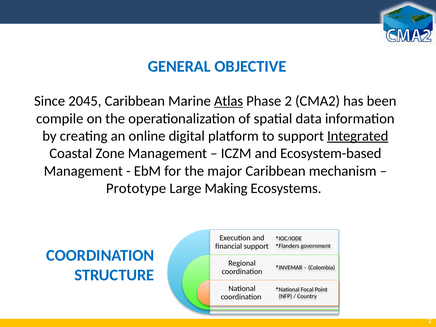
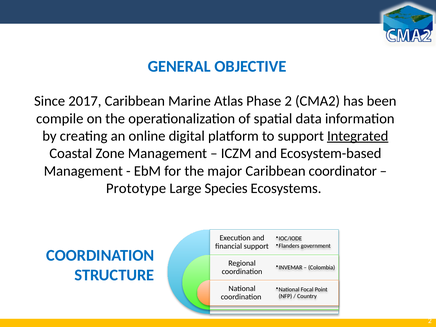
2045: 2045 -> 2017
Atlas underline: present -> none
mechanism: mechanism -> coordinator
Making: Making -> Species
